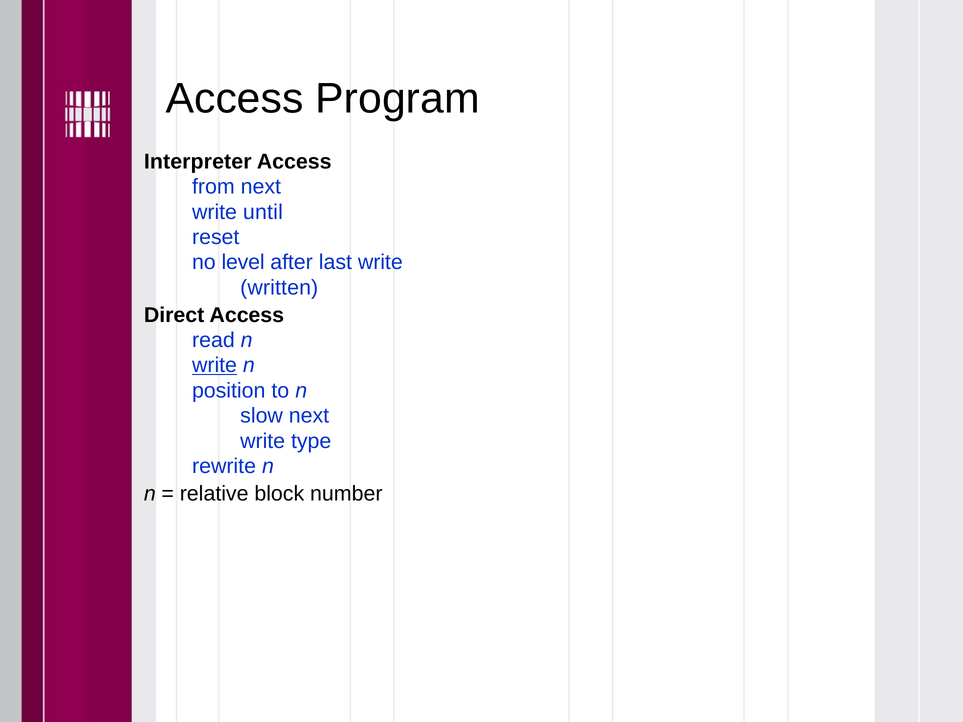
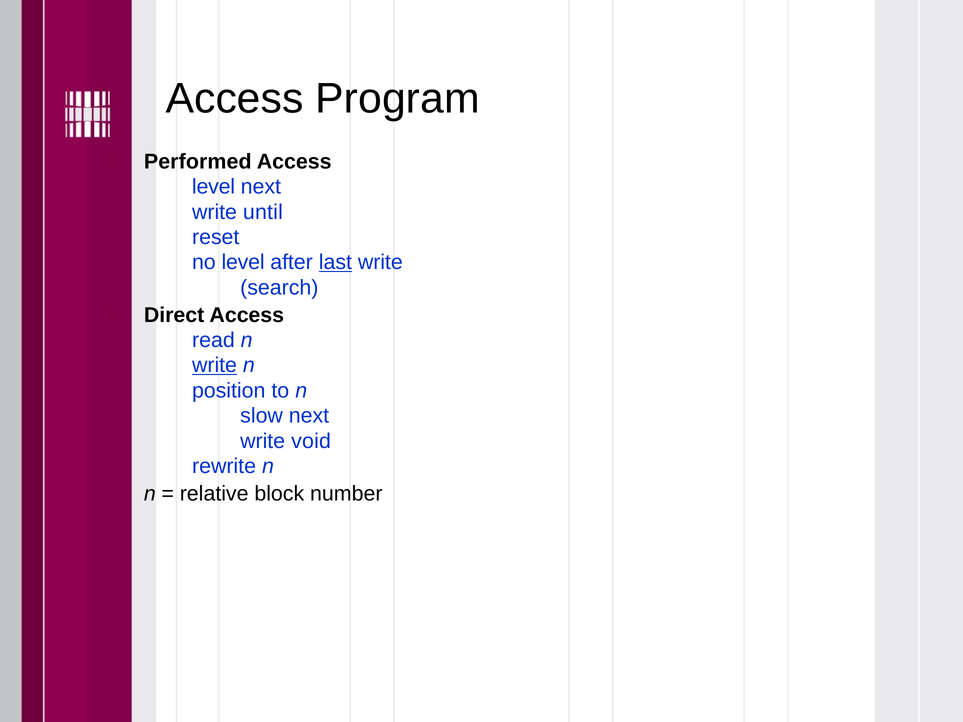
Interpreter: Interpreter -> Performed
from at (213, 187): from -> level
last underline: none -> present
written: written -> search
type: type -> void
